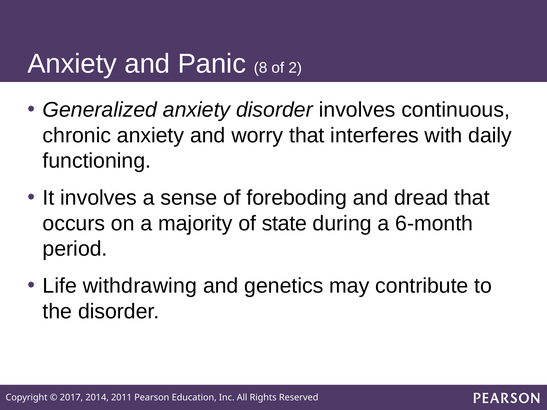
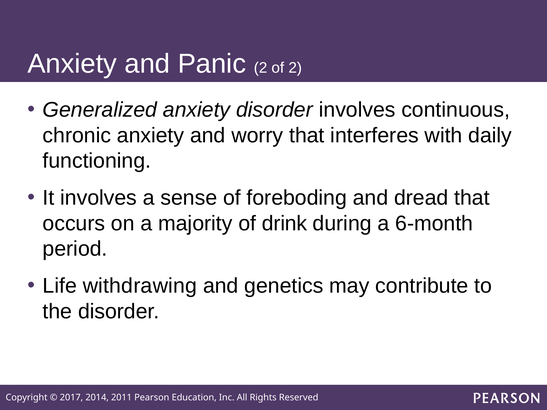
Panic 8: 8 -> 2
state: state -> drink
